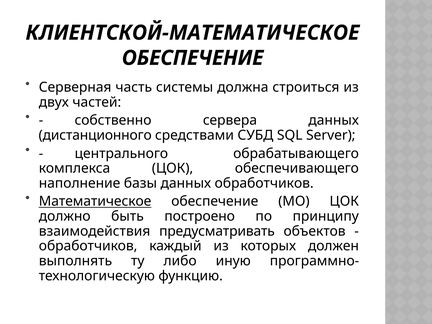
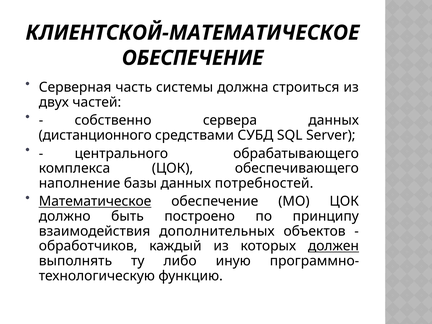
данных обработчиков: обработчиков -> потребностей
предусматривать: предусматривать -> дополнительных
должен underline: none -> present
